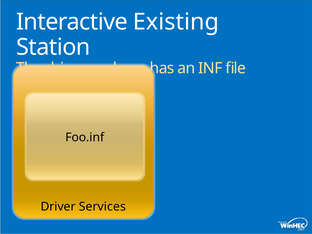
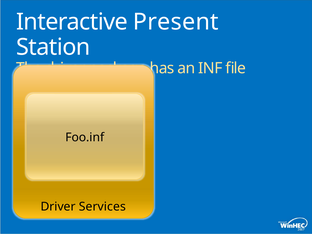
Existing: Existing -> Present
